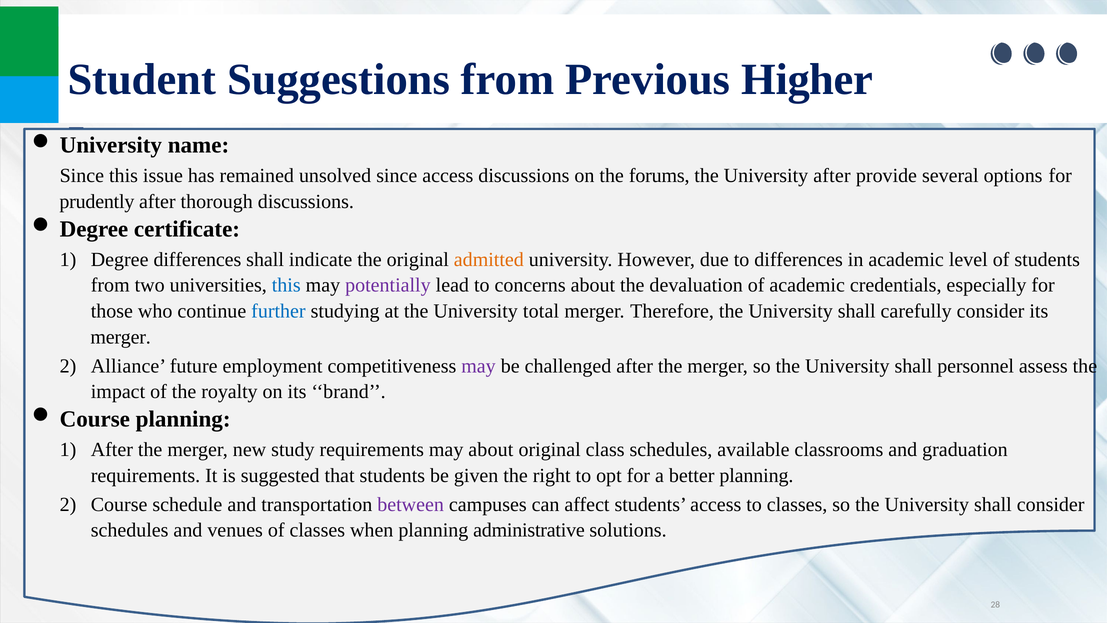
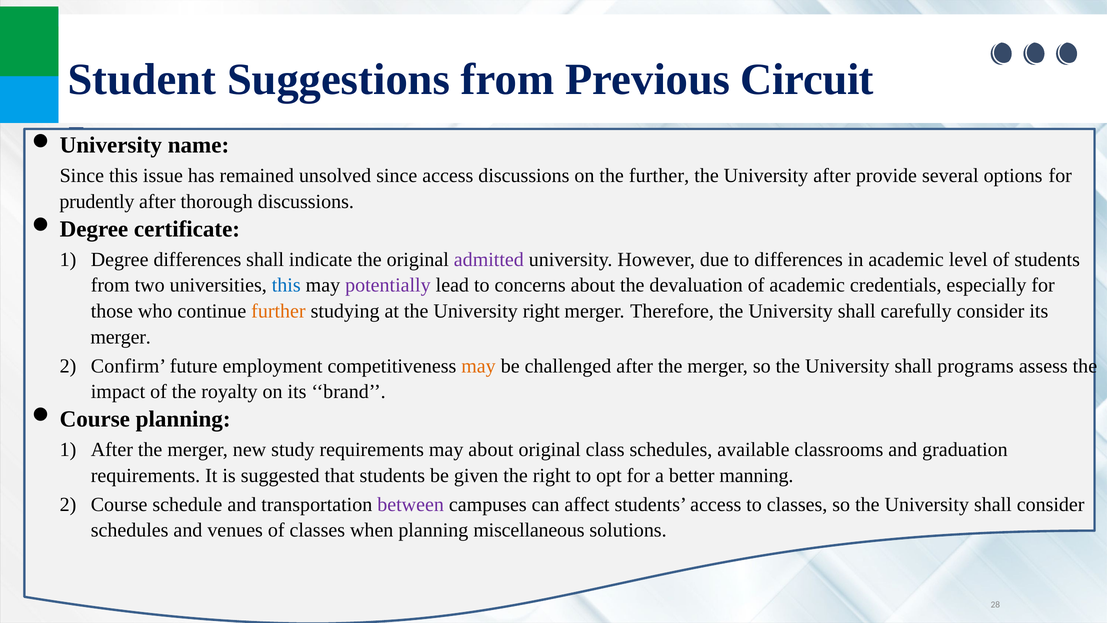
Higher: Higher -> Circuit
the forums: forums -> further
admitted colour: orange -> purple
further at (278, 311) colour: blue -> orange
University total: total -> right
Alliance: Alliance -> Confirm
may at (479, 366) colour: purple -> orange
personnel: personnel -> programs
better planning: planning -> manning
administrative: administrative -> miscellaneous
